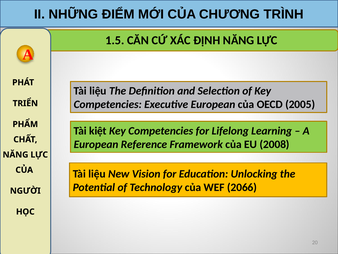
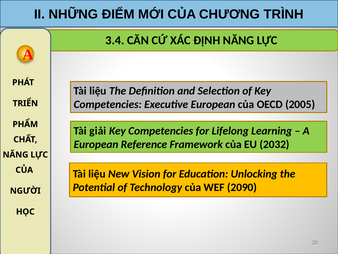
1.5: 1.5 -> 3.4
kiệt: kiệt -> giải
2008: 2008 -> 2032
2066: 2066 -> 2090
